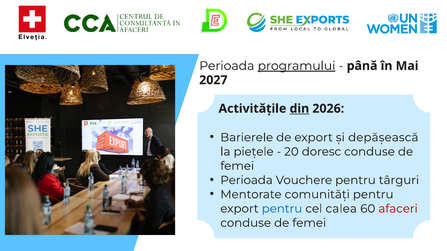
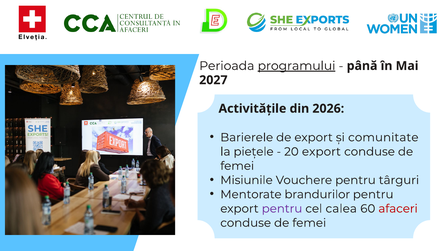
din underline: present -> none
depășească: depășească -> comunitate
20 doresc: doresc -> export
Perioada at (247, 180): Perioada -> Misiunile
comunități: comunități -> brandurilor
pentru at (282, 209) colour: blue -> purple
